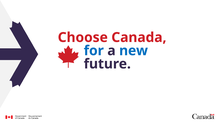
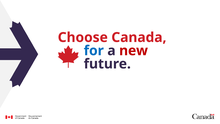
new colour: blue -> red
